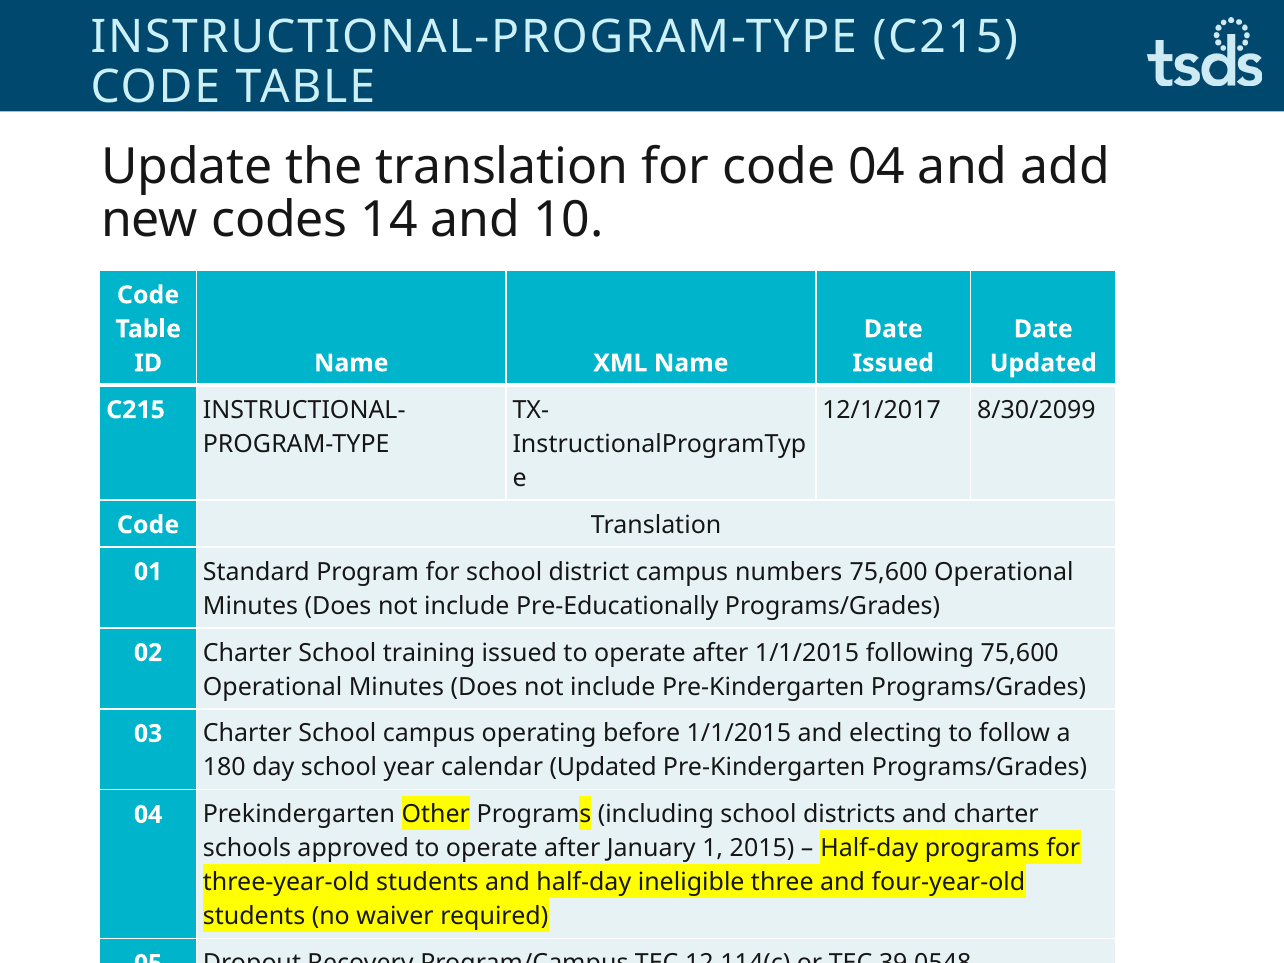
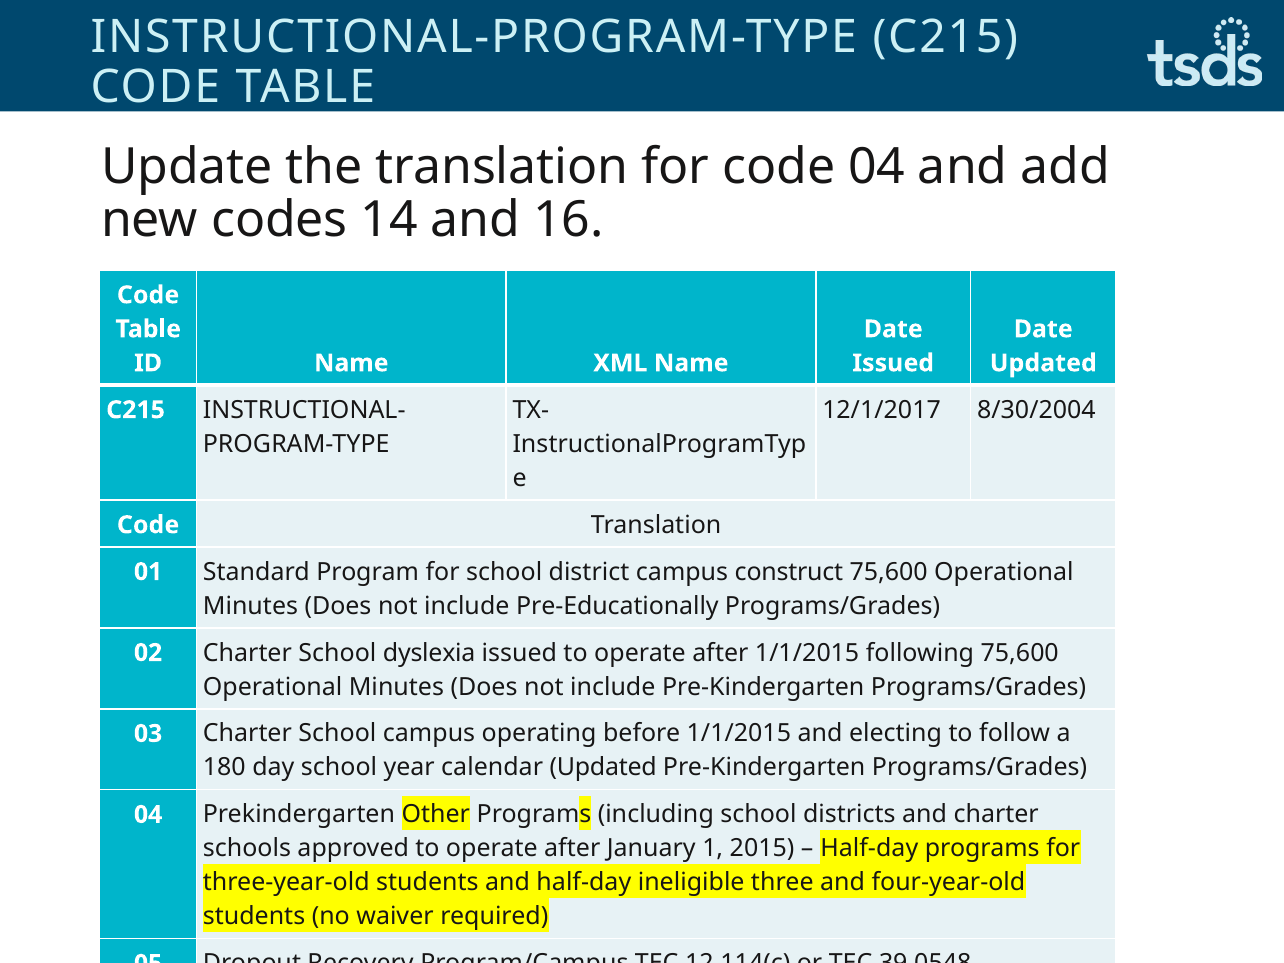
10: 10 -> 16
8/30/2099: 8/30/2099 -> 8/30/2004
numbers: numbers -> construct
training: training -> dyslexia
